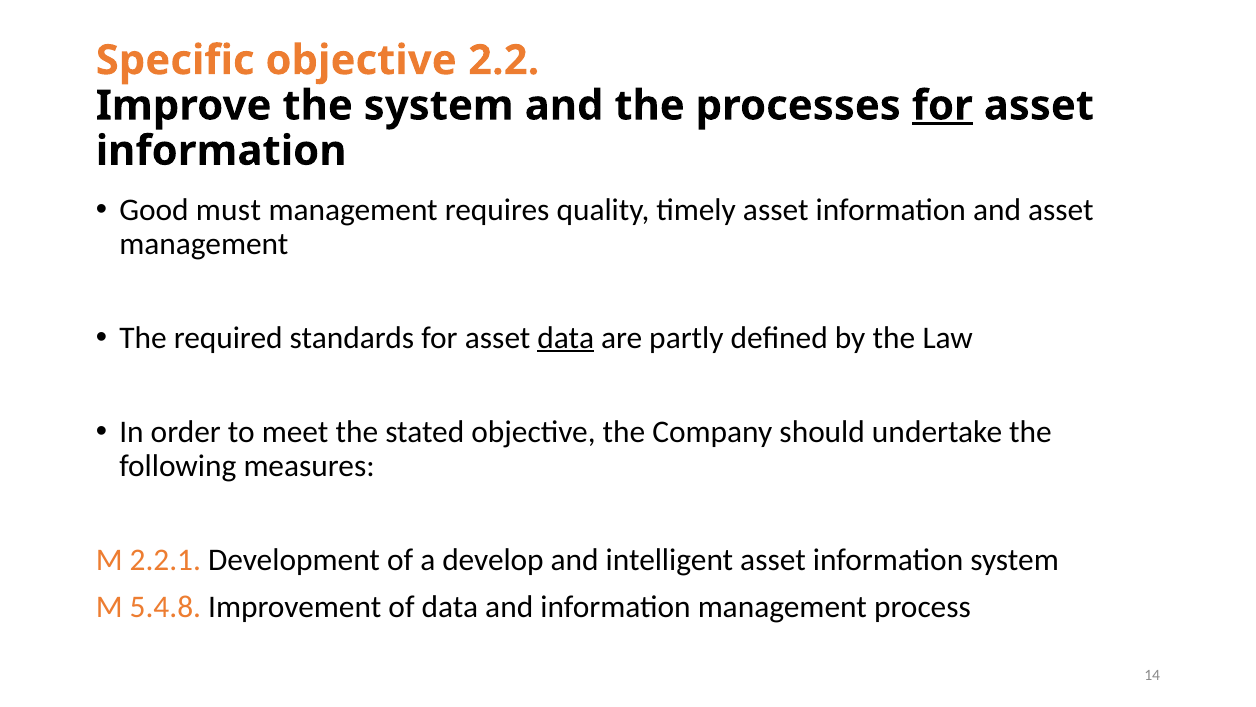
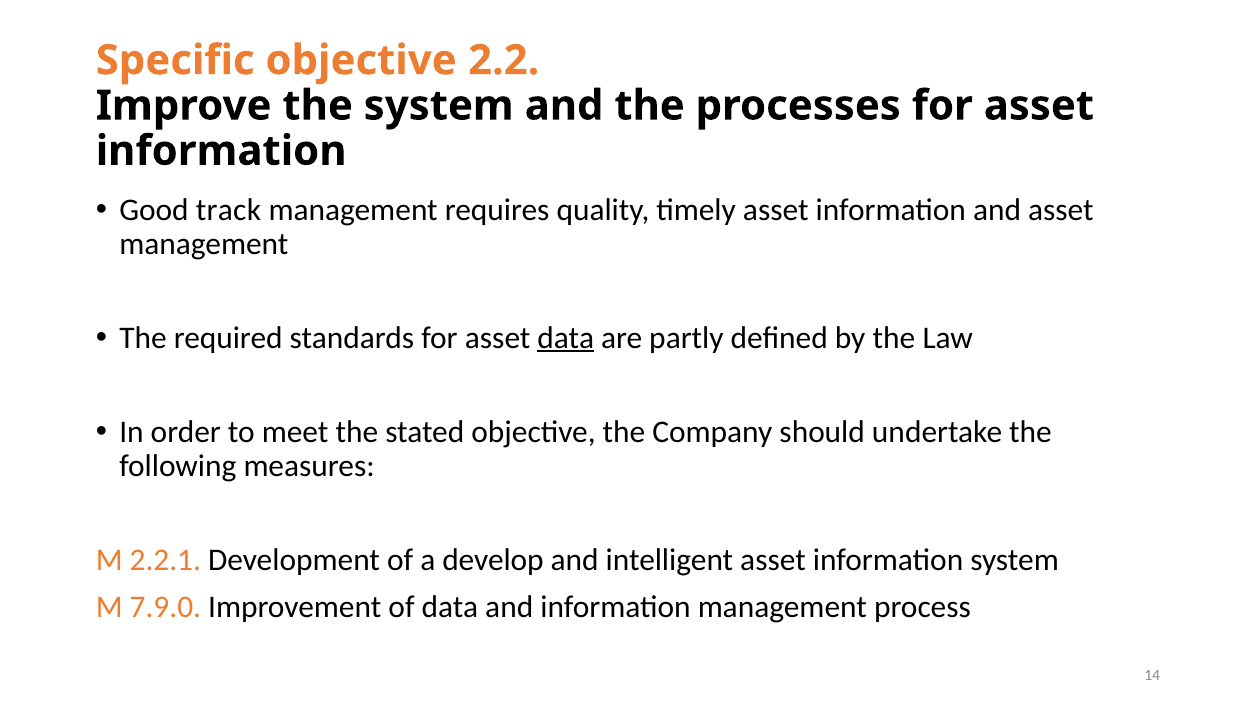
for at (942, 106) underline: present -> none
must: must -> track
5.4.8: 5.4.8 -> 7.9.0
